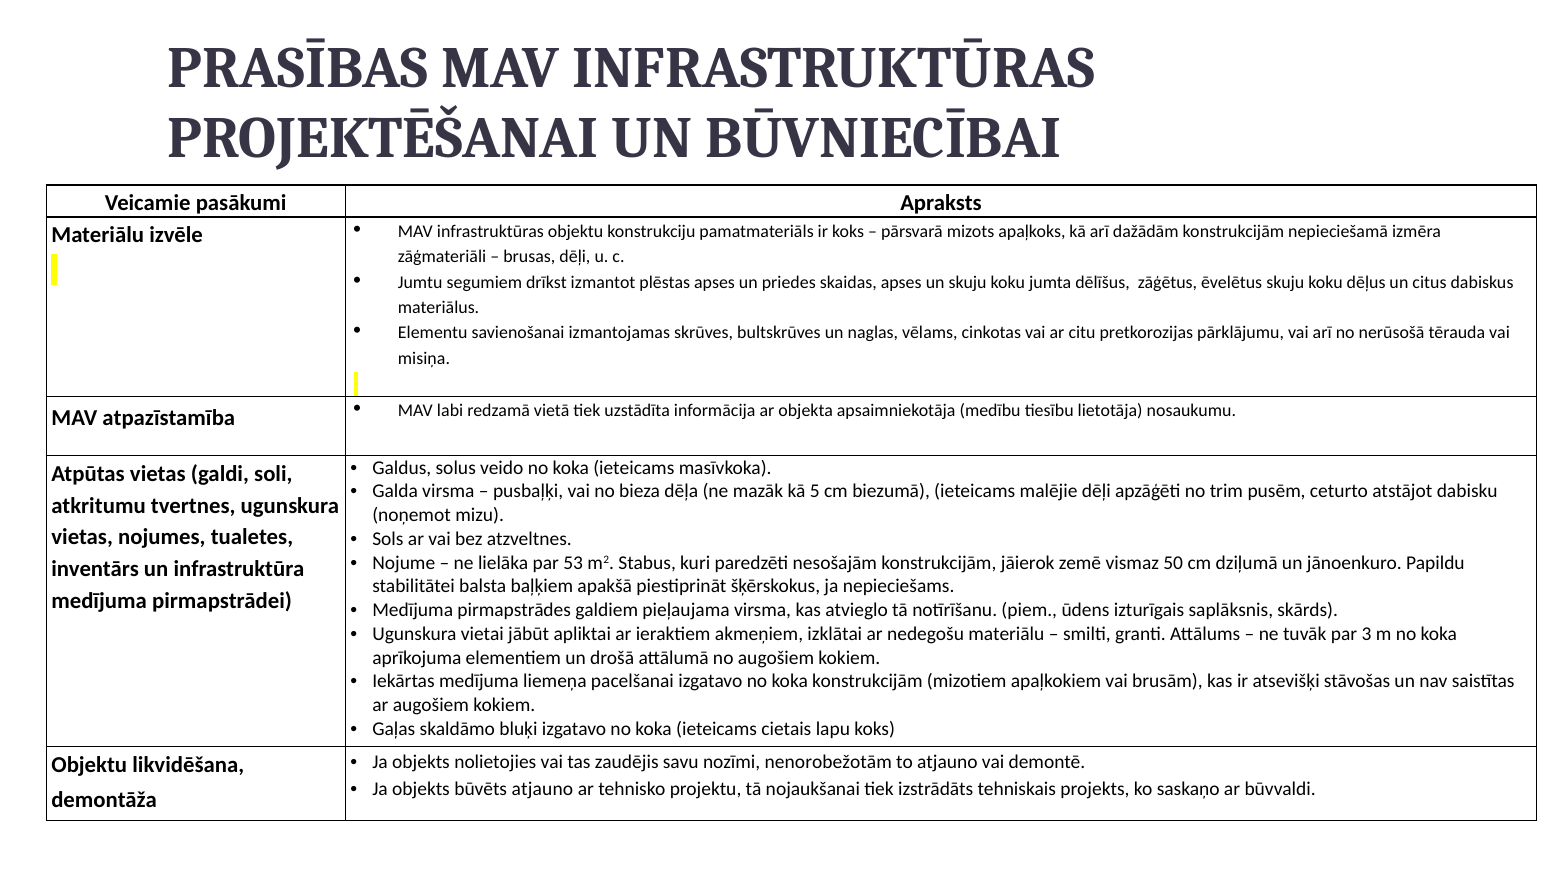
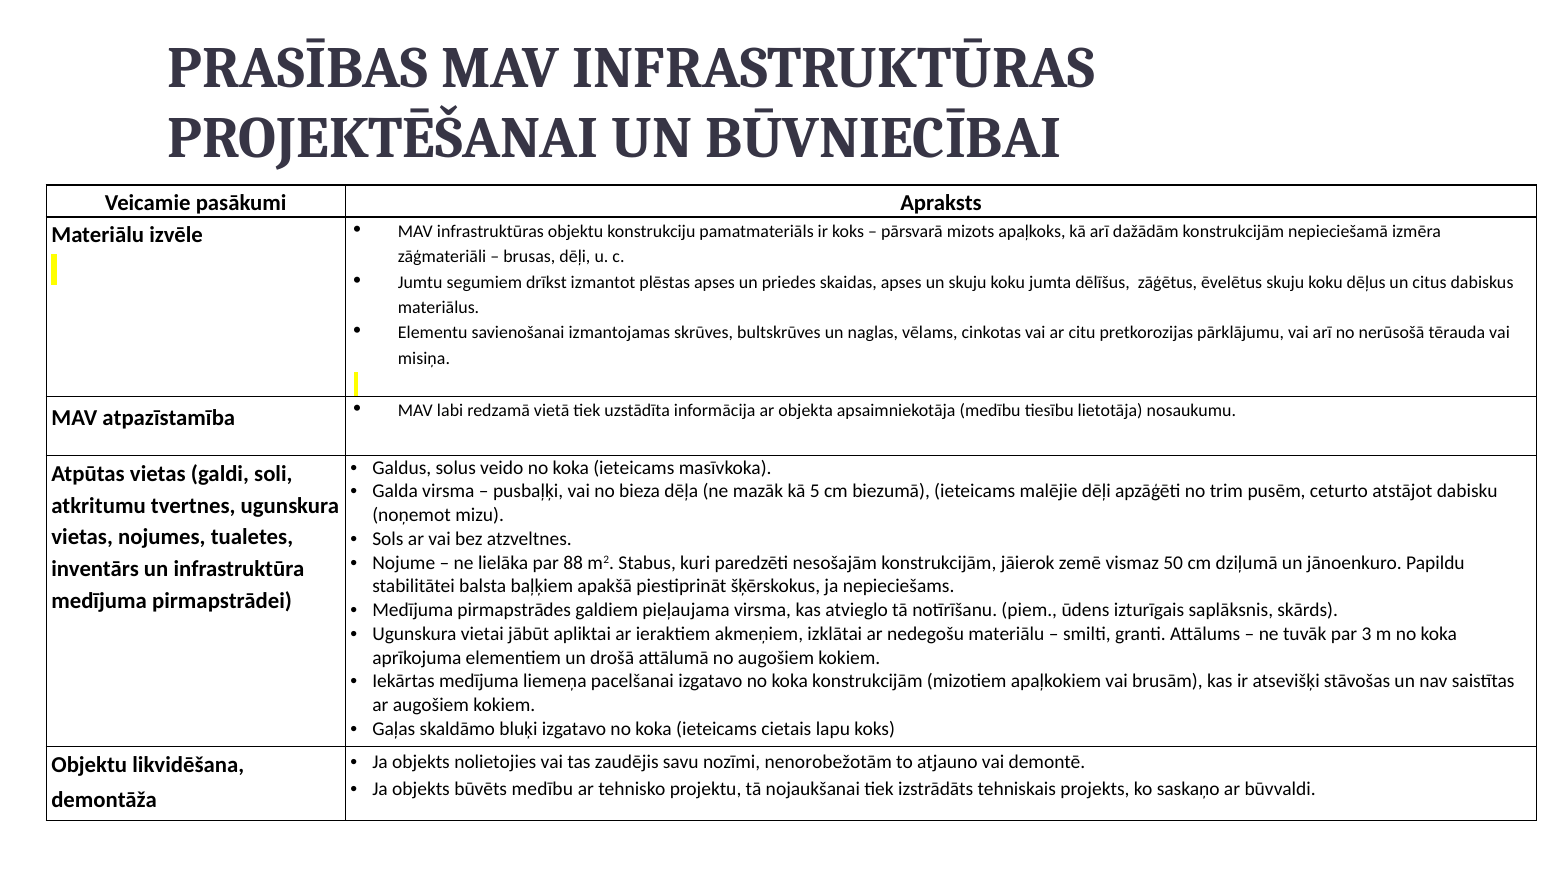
53: 53 -> 88
būvēts atjauno: atjauno -> medību
